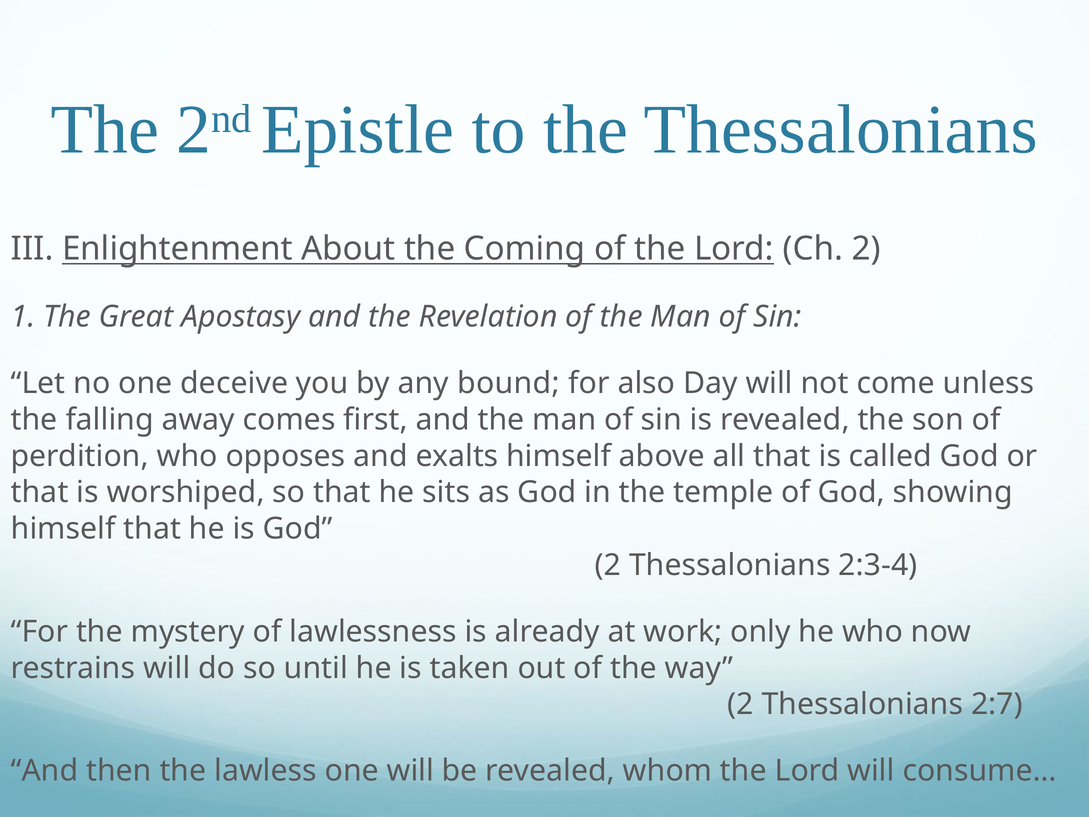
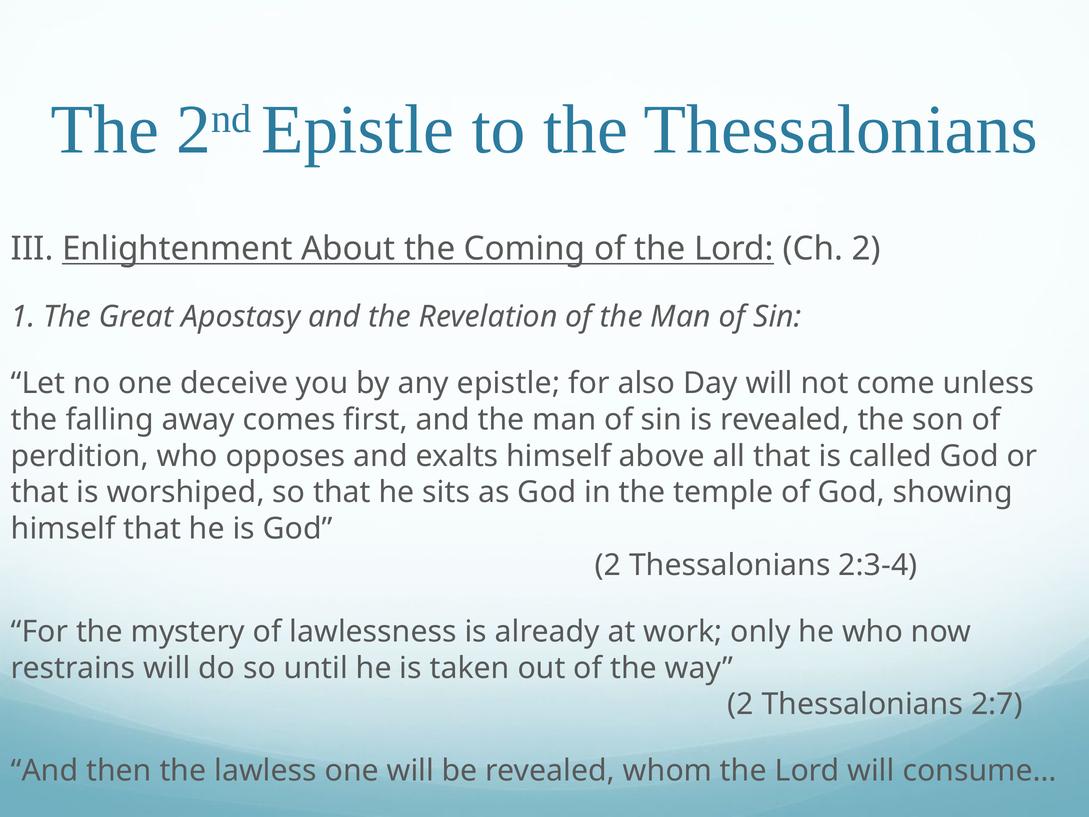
any bound: bound -> epistle
